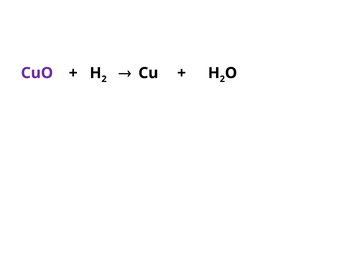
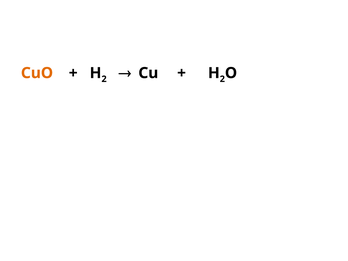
CuO colour: purple -> orange
